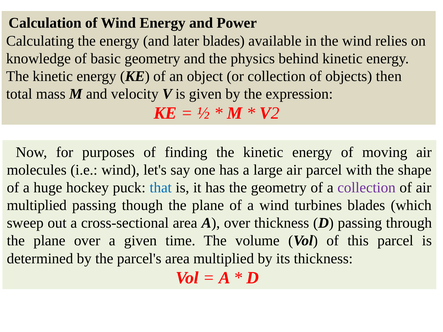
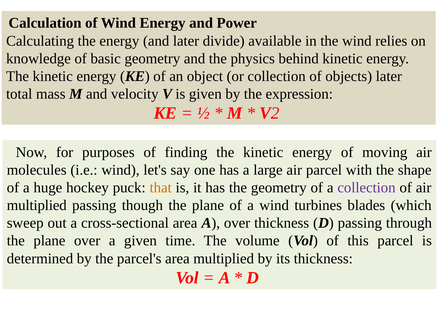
later blades: blades -> divide
objects then: then -> later
that colour: blue -> orange
